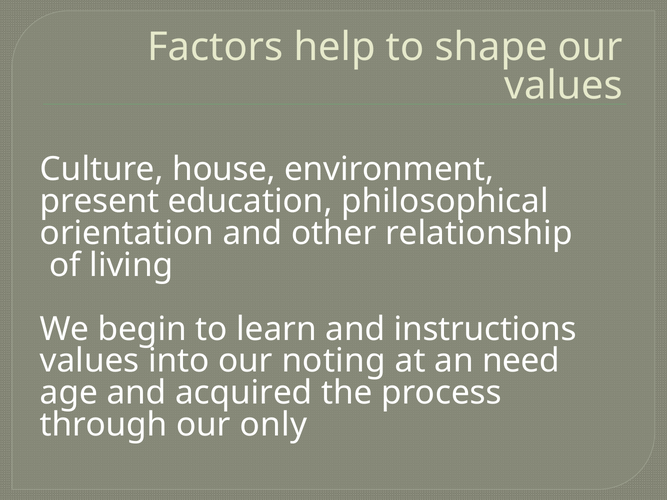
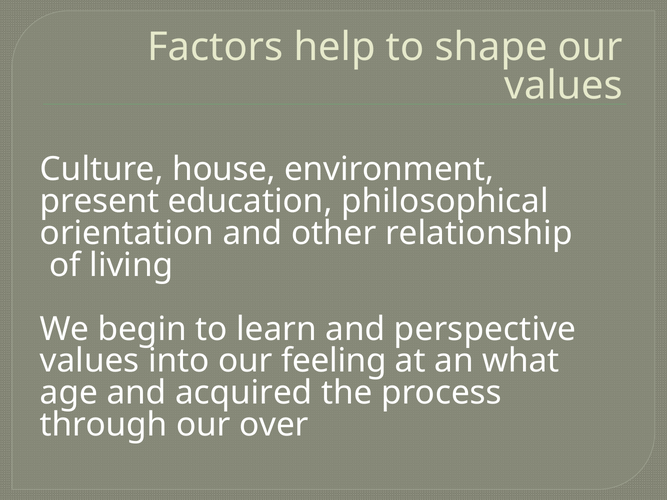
instructions: instructions -> perspective
noting: noting -> feeling
need: need -> what
only: only -> over
